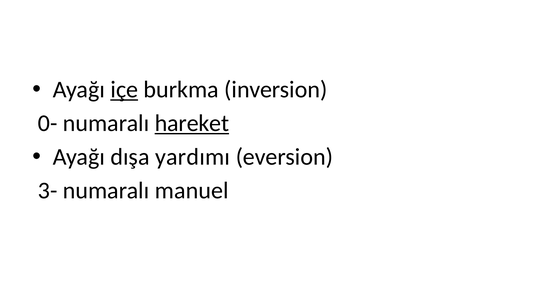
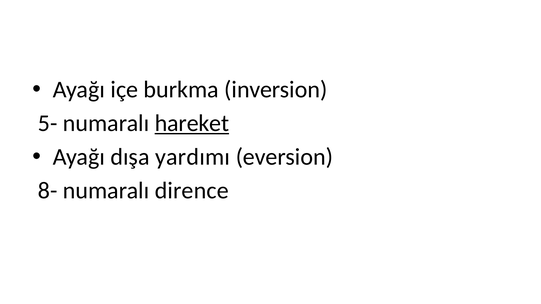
içe underline: present -> none
0-: 0- -> 5-
3-: 3- -> 8-
manuel: manuel -> dirence
